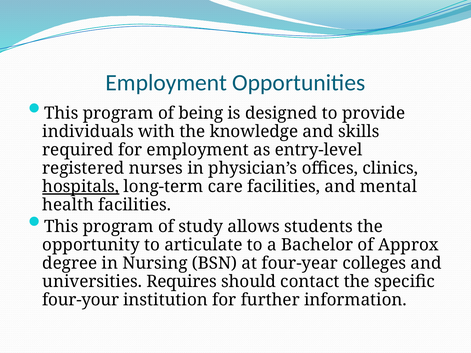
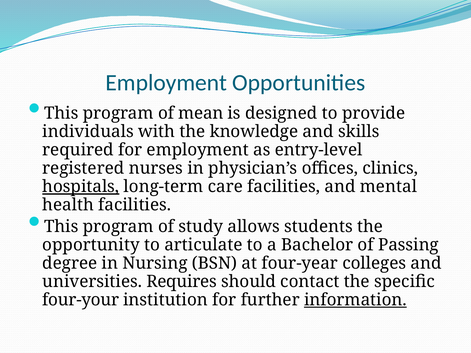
being: being -> mean
Approx: Approx -> Passing
information underline: none -> present
